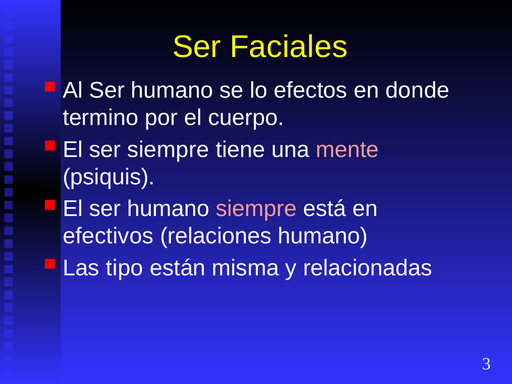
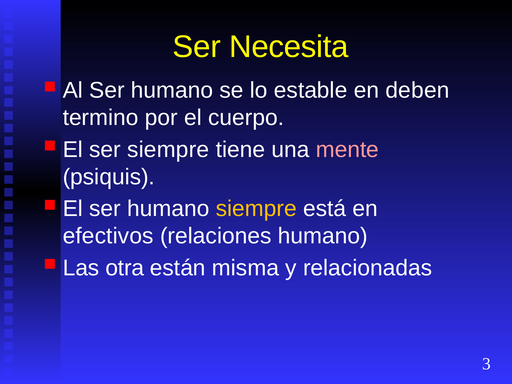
Faciales: Faciales -> Necesita
efectos: efectos -> estable
donde: donde -> deben
siempre at (256, 209) colour: pink -> yellow
tipo: tipo -> otra
